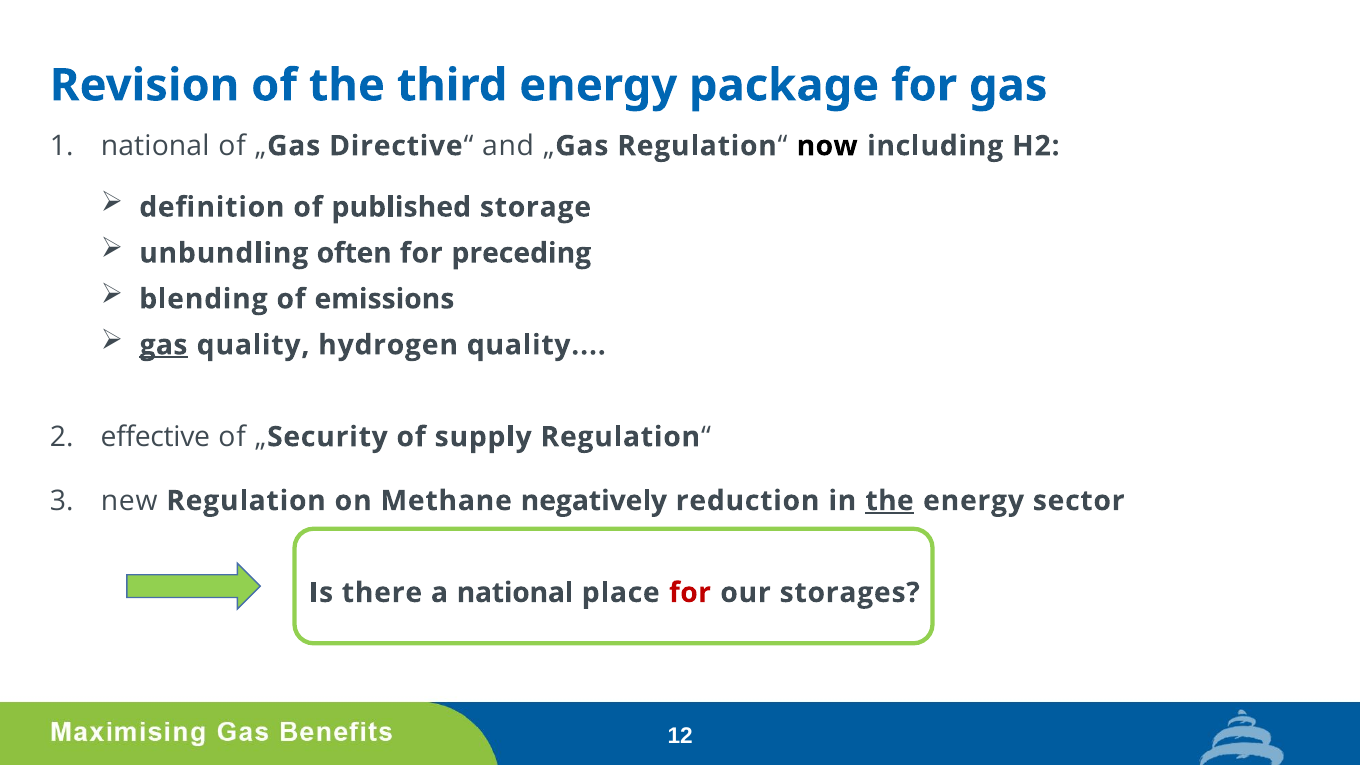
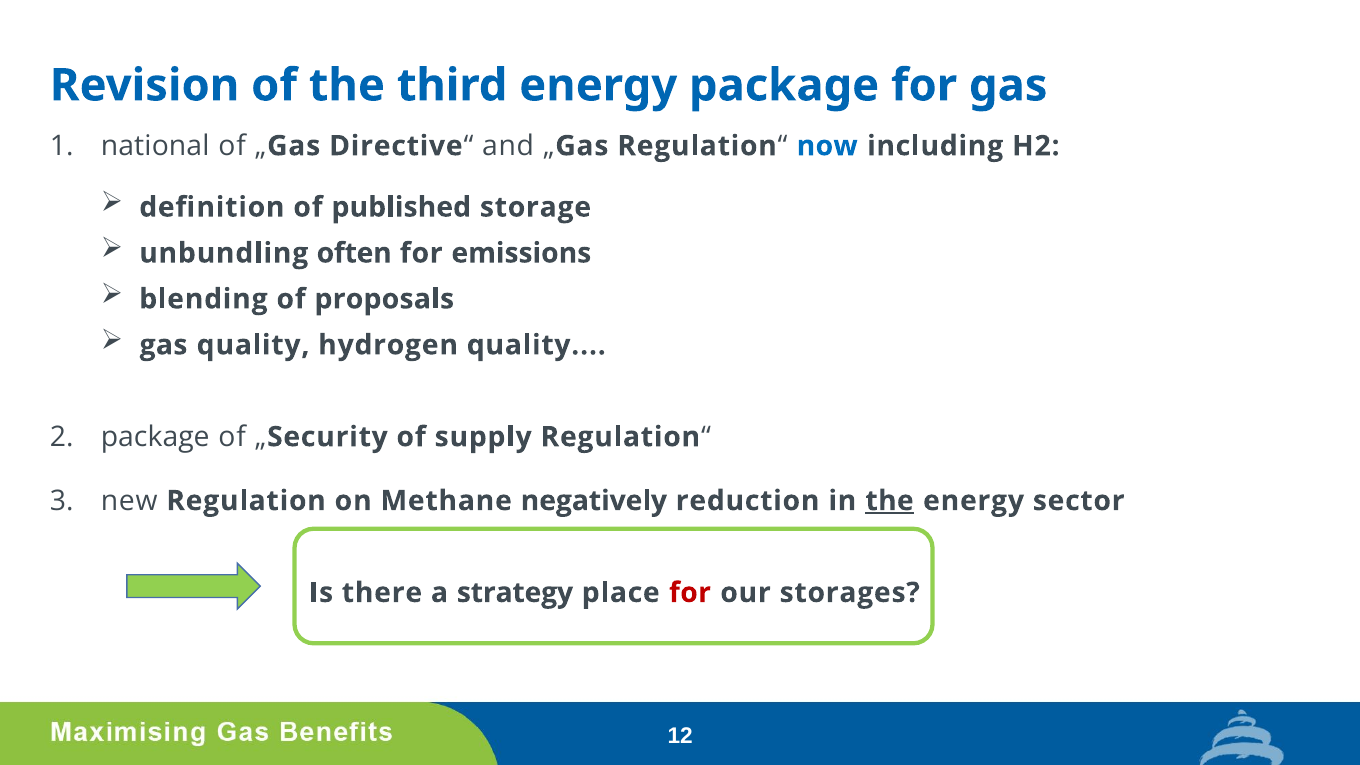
now colour: black -> blue
preceding: preceding -> emissions
emissions: emissions -> proposals
gas at (163, 345) underline: present -> none
effective at (155, 437): effective -> package
a national: national -> strategy
